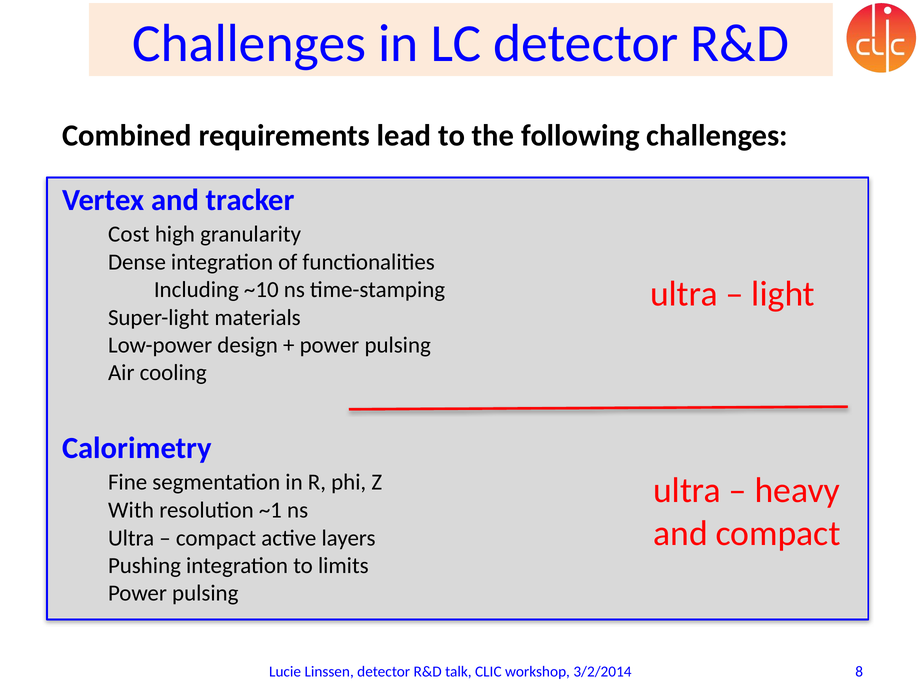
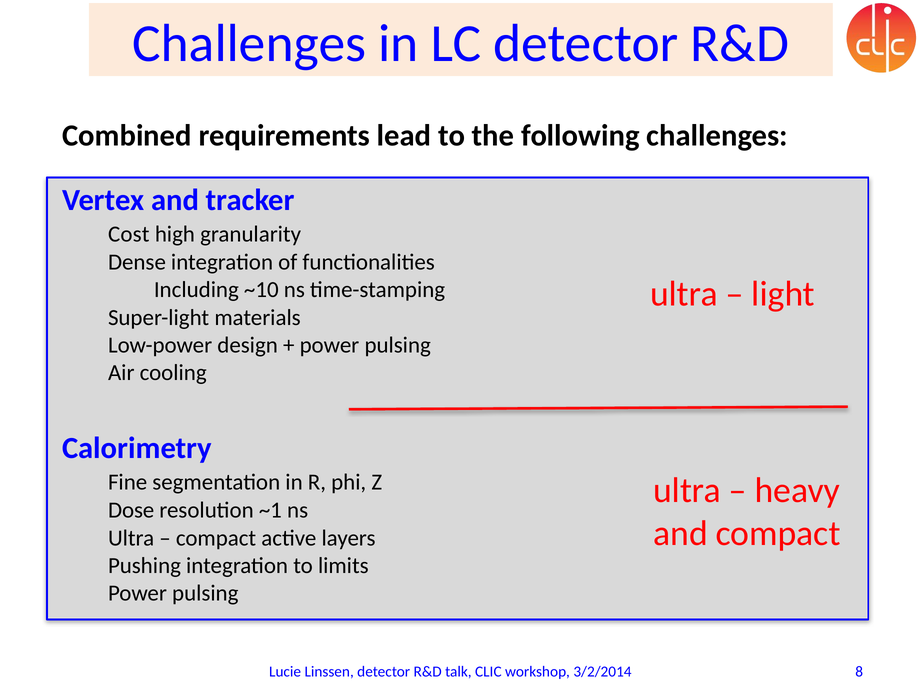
With: With -> Dose
